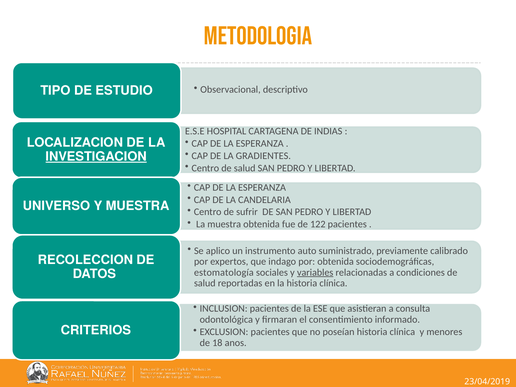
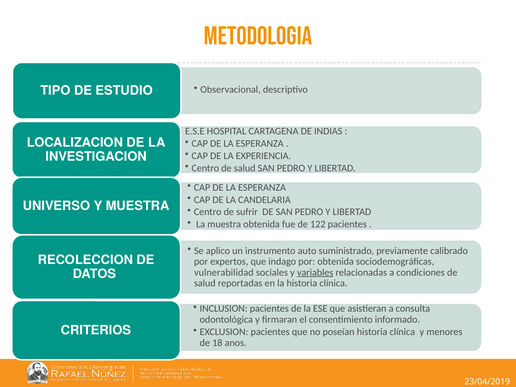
GRADIENTES: GRADIENTES -> EXPERIENCIA
INVESTIGACION underline: present -> none
estomatología: estomatología -> vulnerabilidad
